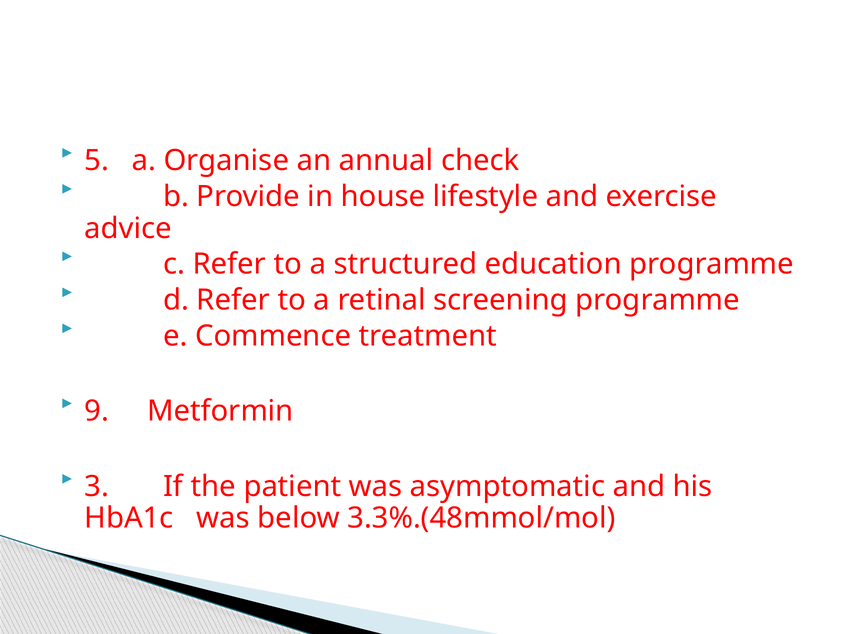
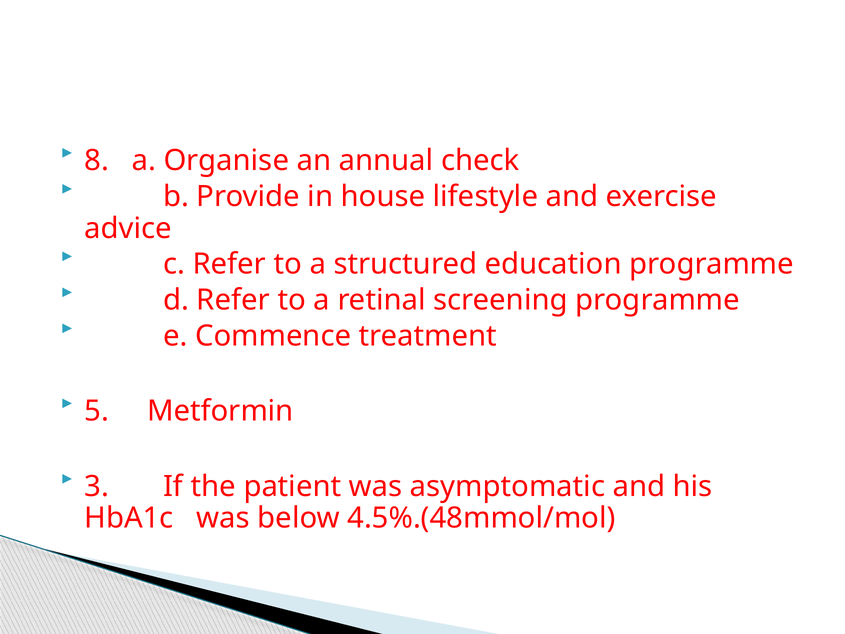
5: 5 -> 8
9: 9 -> 5
3.3%.(48mmol/mol: 3.3%.(48mmol/mol -> 4.5%.(48mmol/mol
